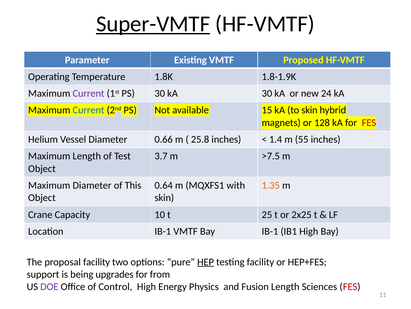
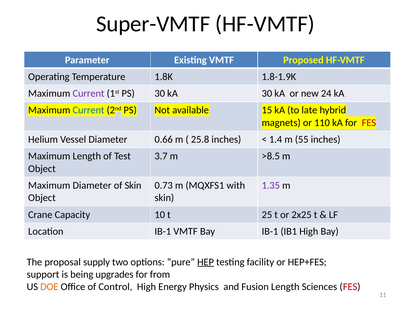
Super-VMTF underline: present -> none
to skin: skin -> late
128: 128 -> 110
>7.5: >7.5 -> >8.5
of This: This -> Skin
0.64: 0.64 -> 0.73
1.35 colour: orange -> purple
proposal facility: facility -> supply
DOE colour: purple -> orange
